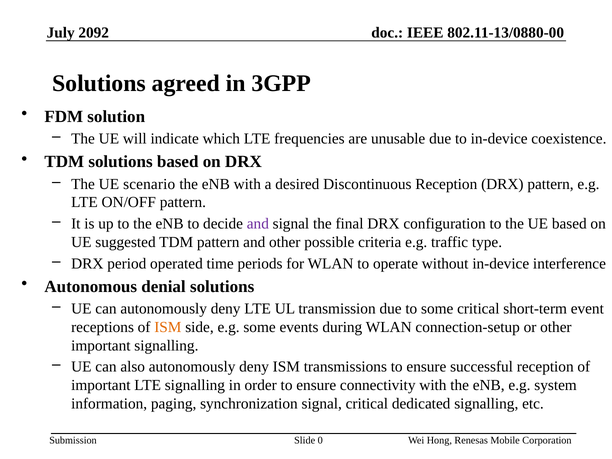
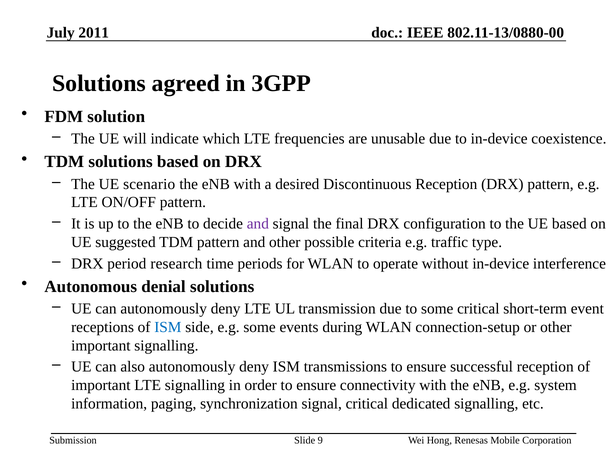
2092: 2092 -> 2011
operated: operated -> research
ISM at (168, 327) colour: orange -> blue
0: 0 -> 9
